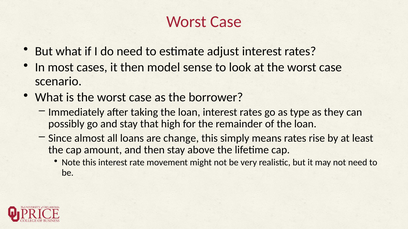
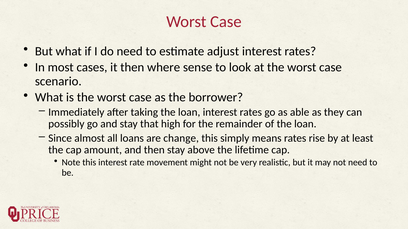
model: model -> where
type: type -> able
